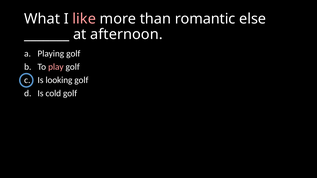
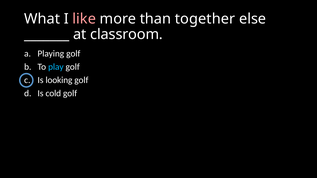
romantic: romantic -> together
afternoon: afternoon -> classroom
play colour: pink -> light blue
